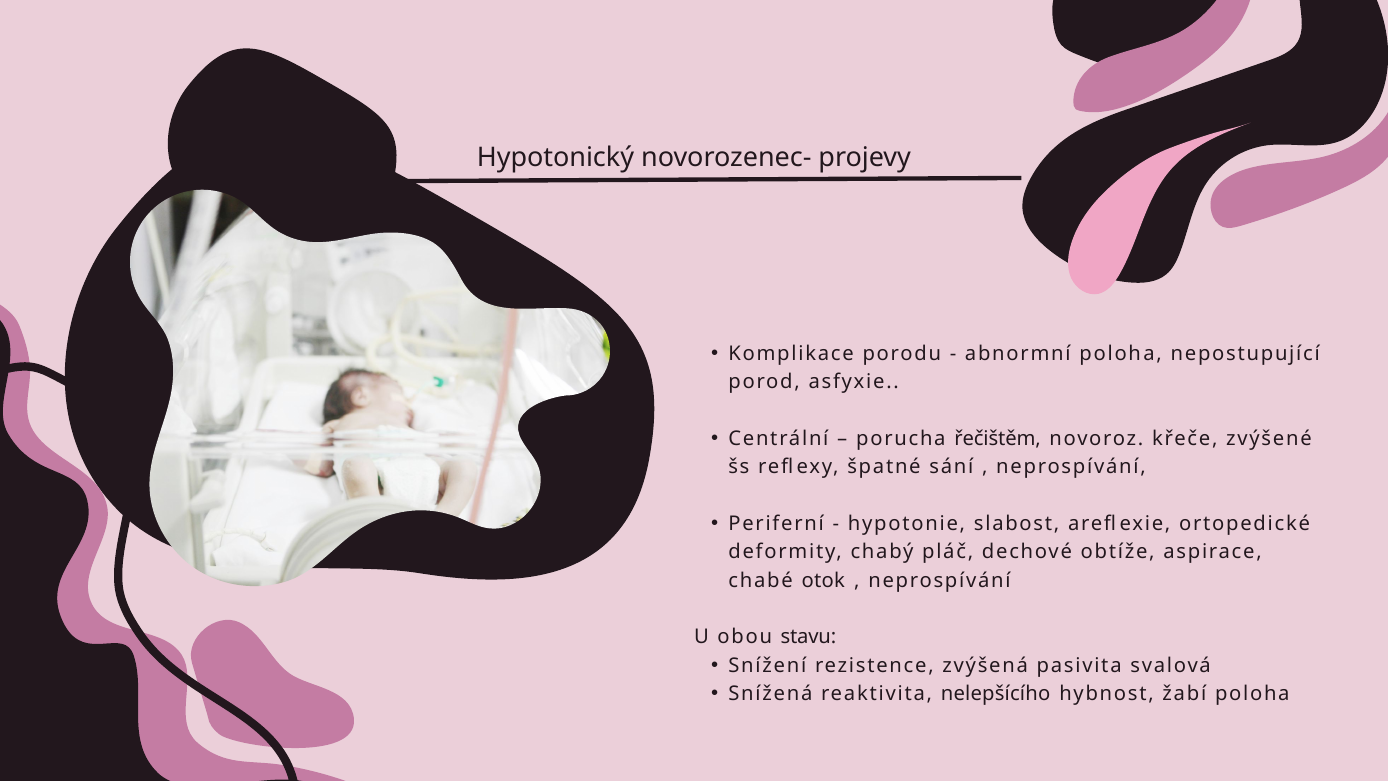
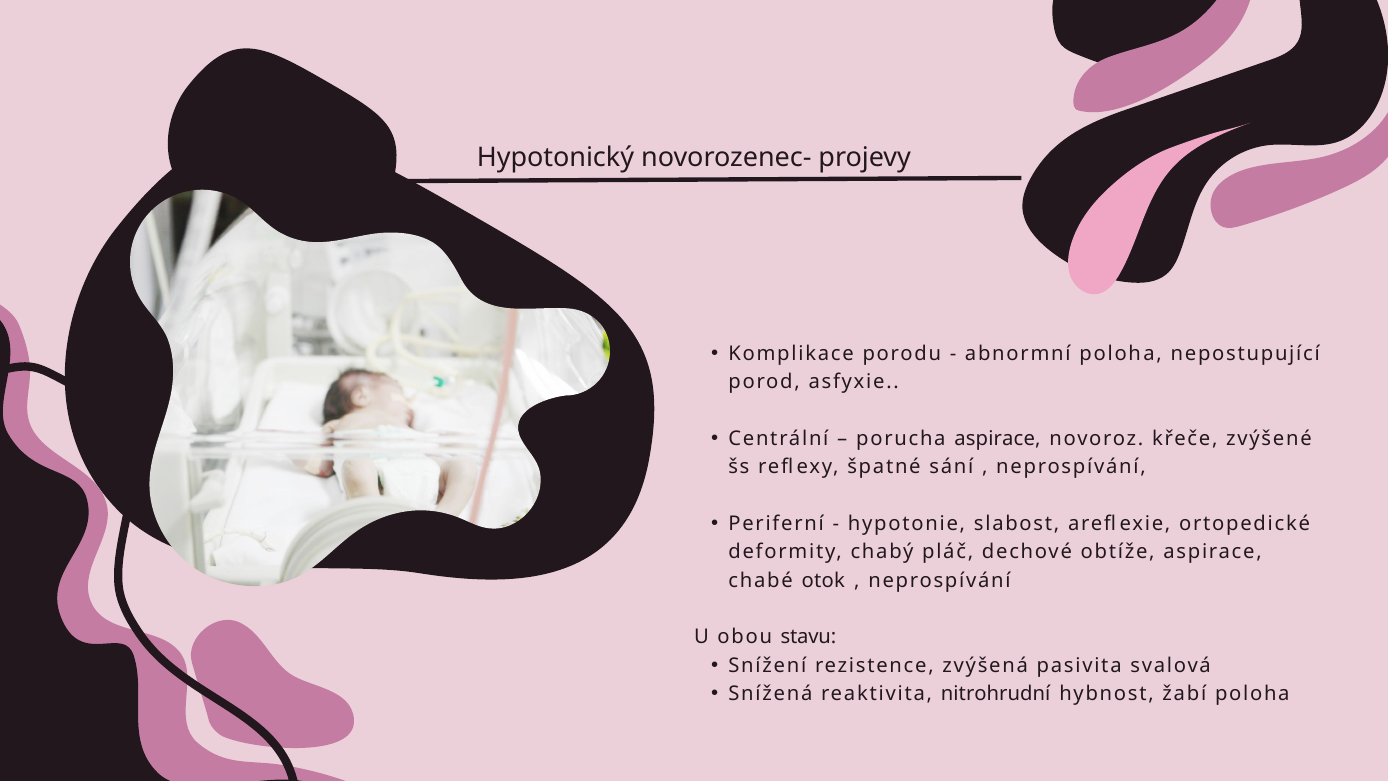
porucha řečištěm: řečištěm -> aspirace
nelepšícího: nelepšícího -> nitrohrudní
